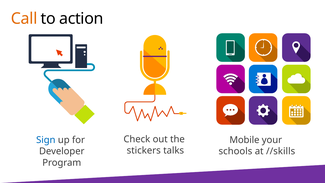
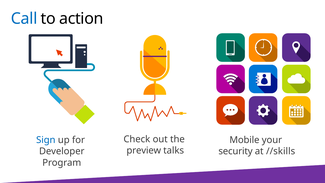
Call colour: orange -> blue
stickers: stickers -> preview
schools: schools -> security
